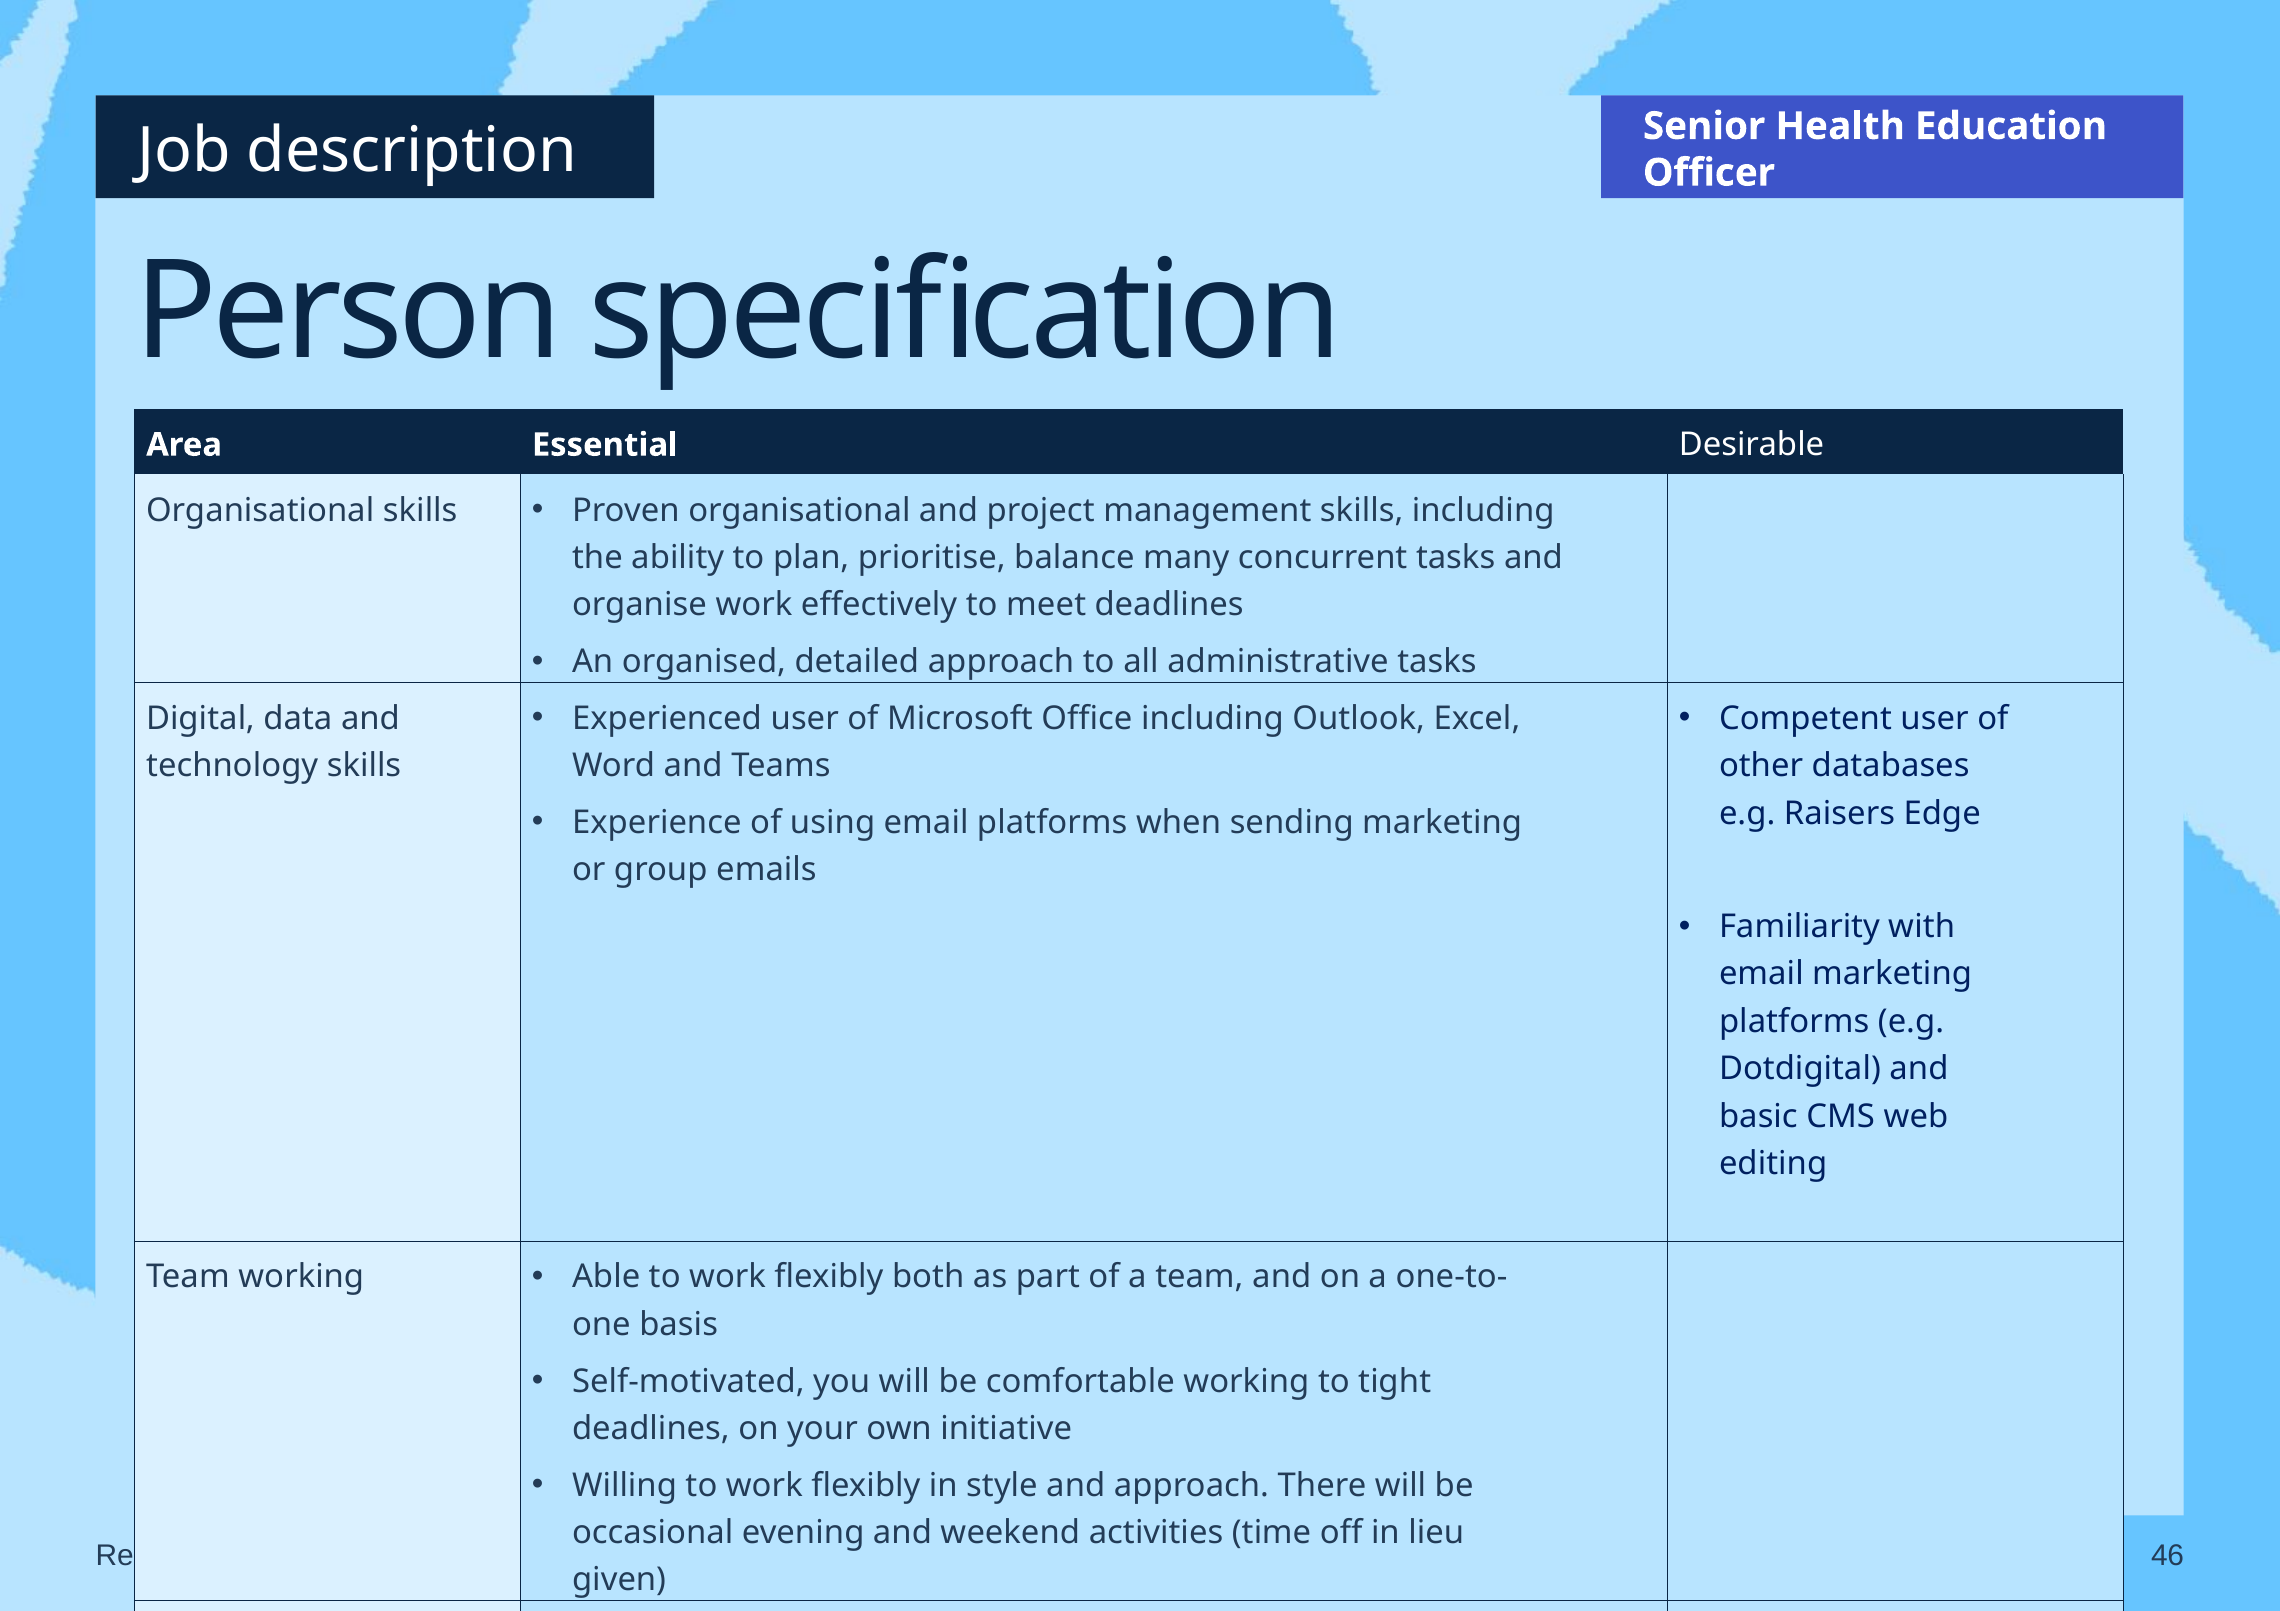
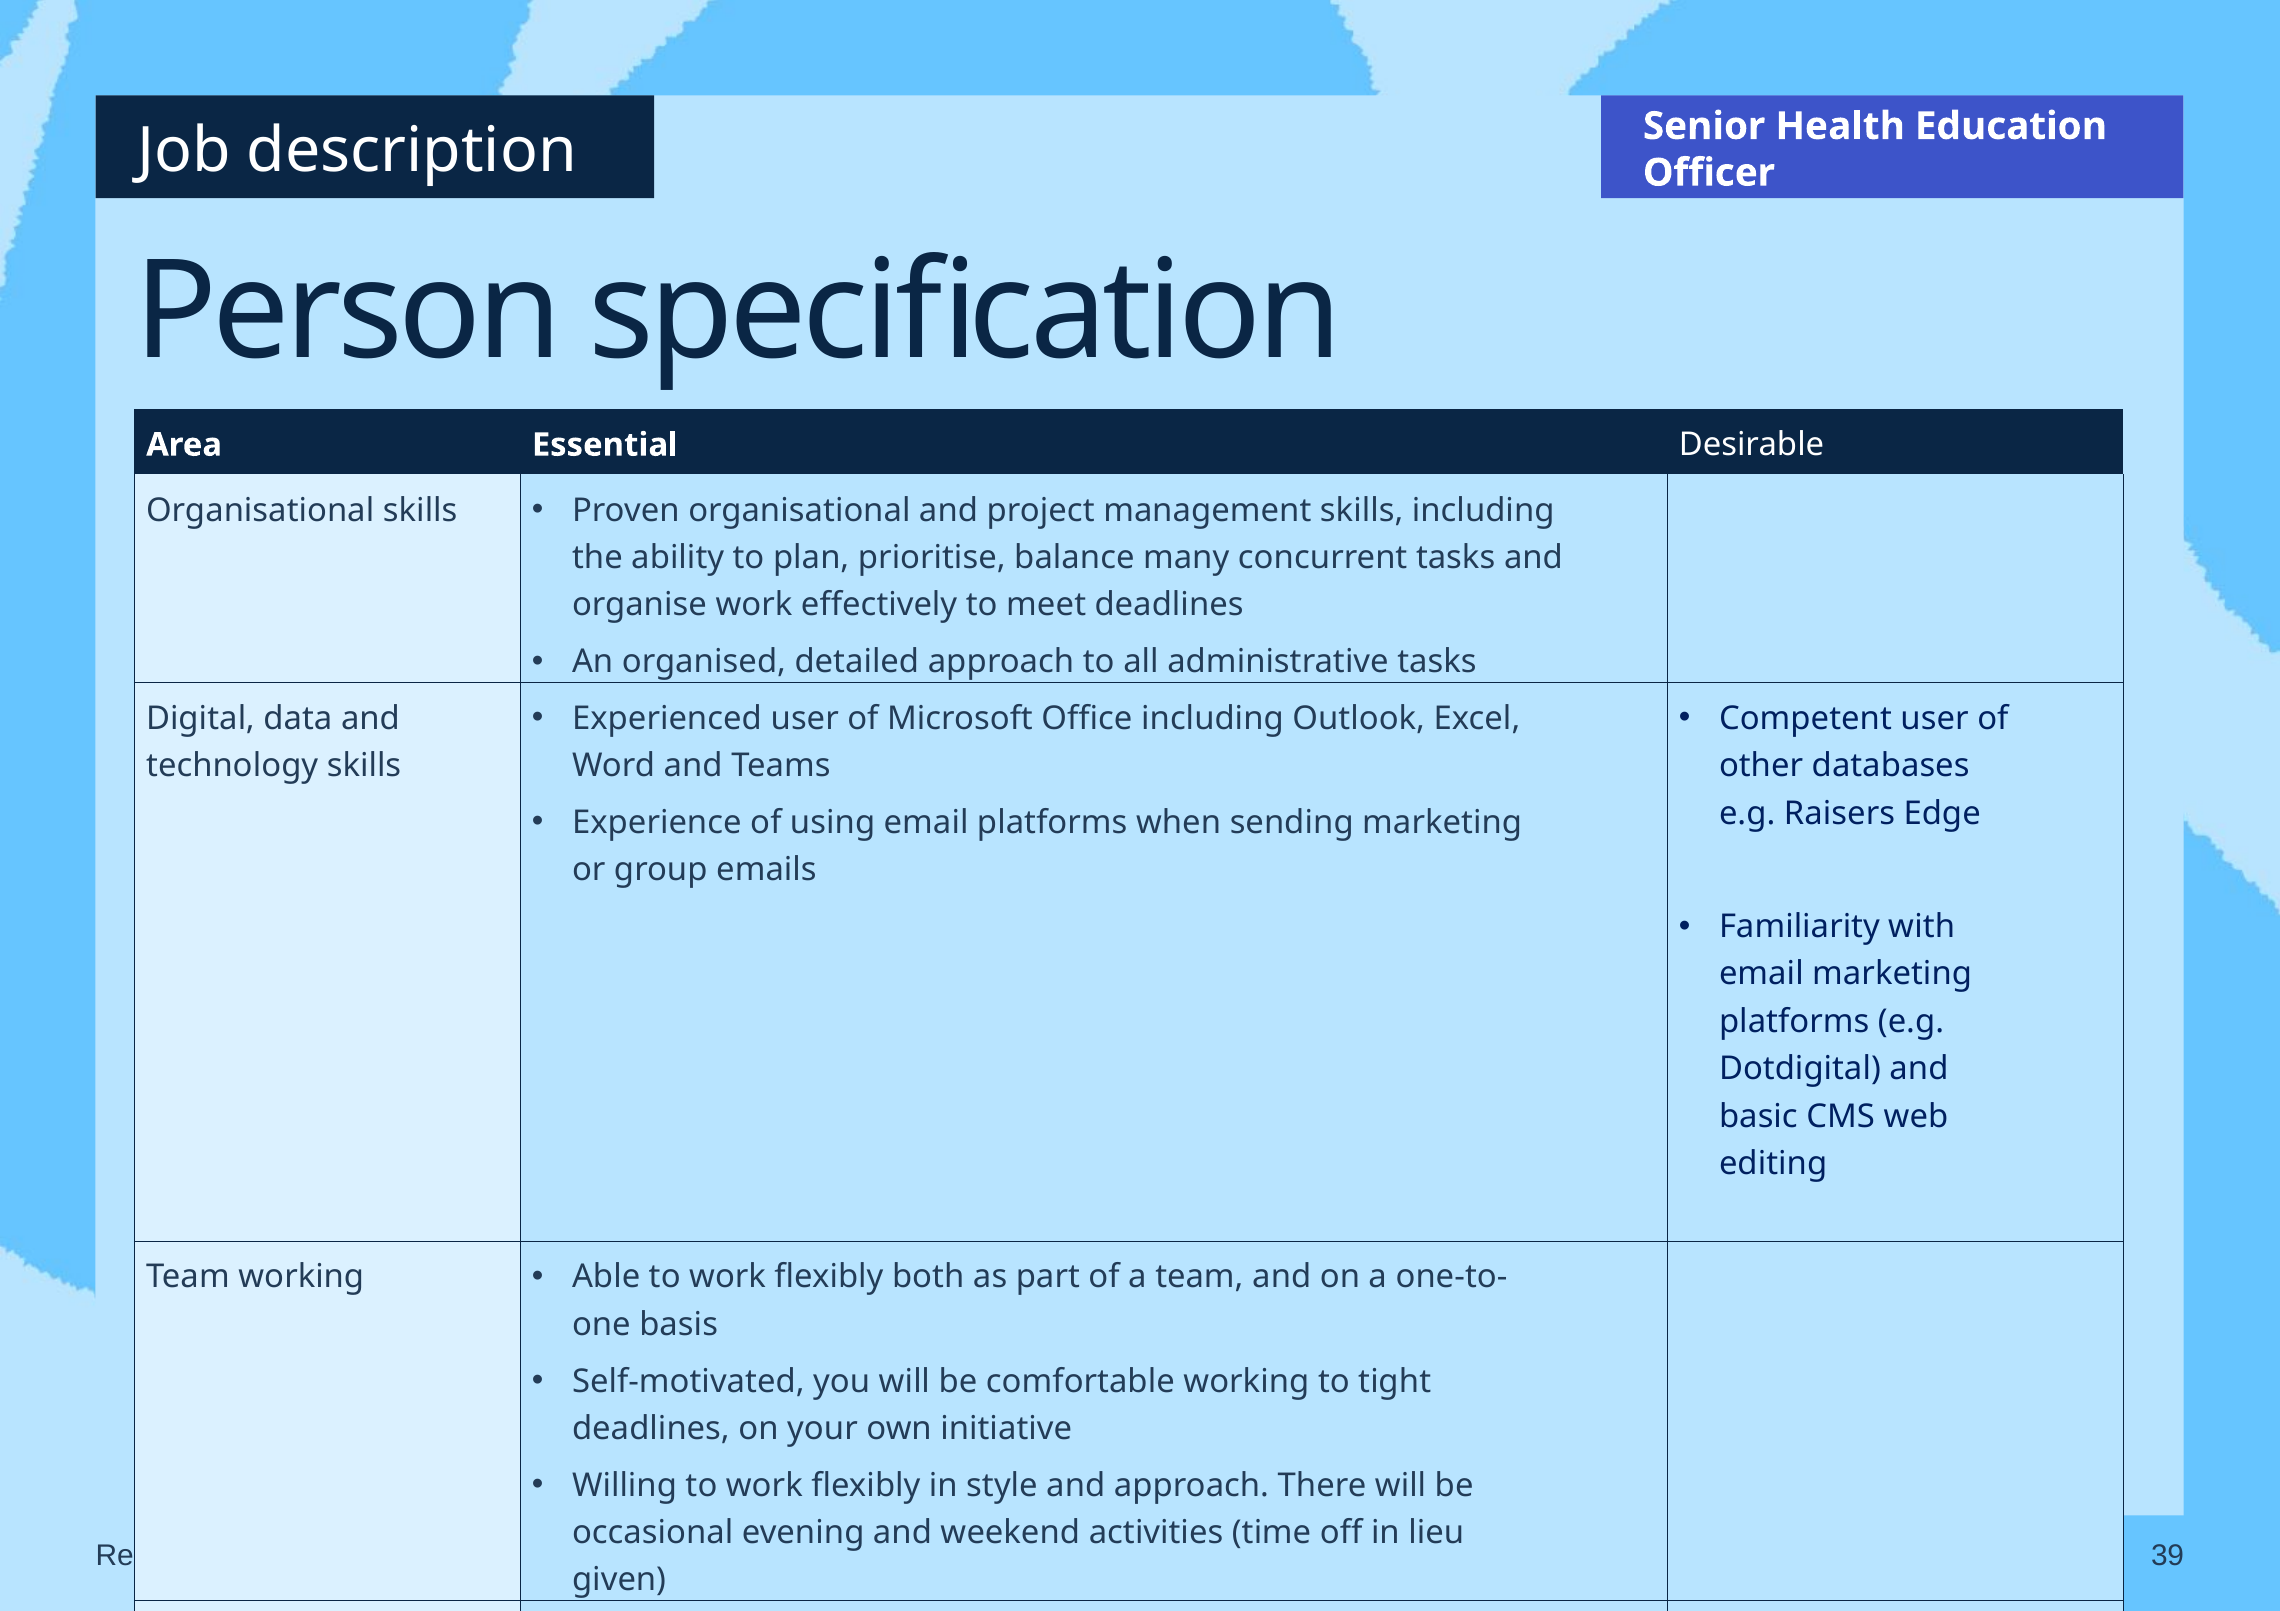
46: 46 -> 39
